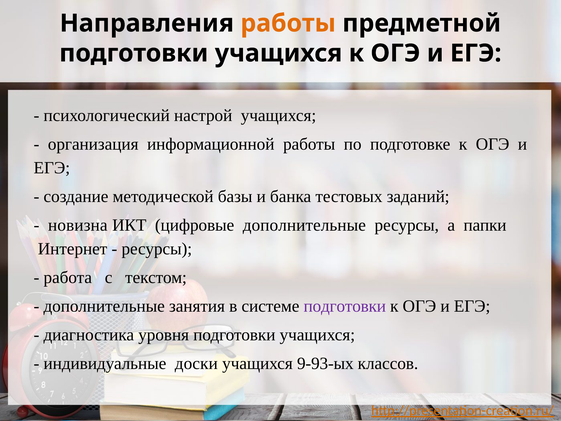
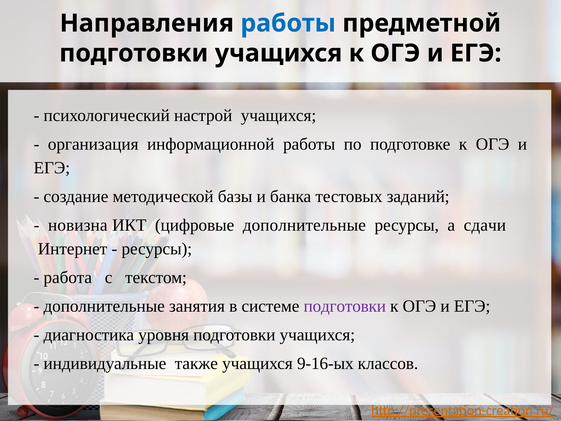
работы at (288, 23) colour: orange -> blue
папки: папки -> сдачи
доски: доски -> также
9-93-ых: 9-93-ых -> 9-16-ых
